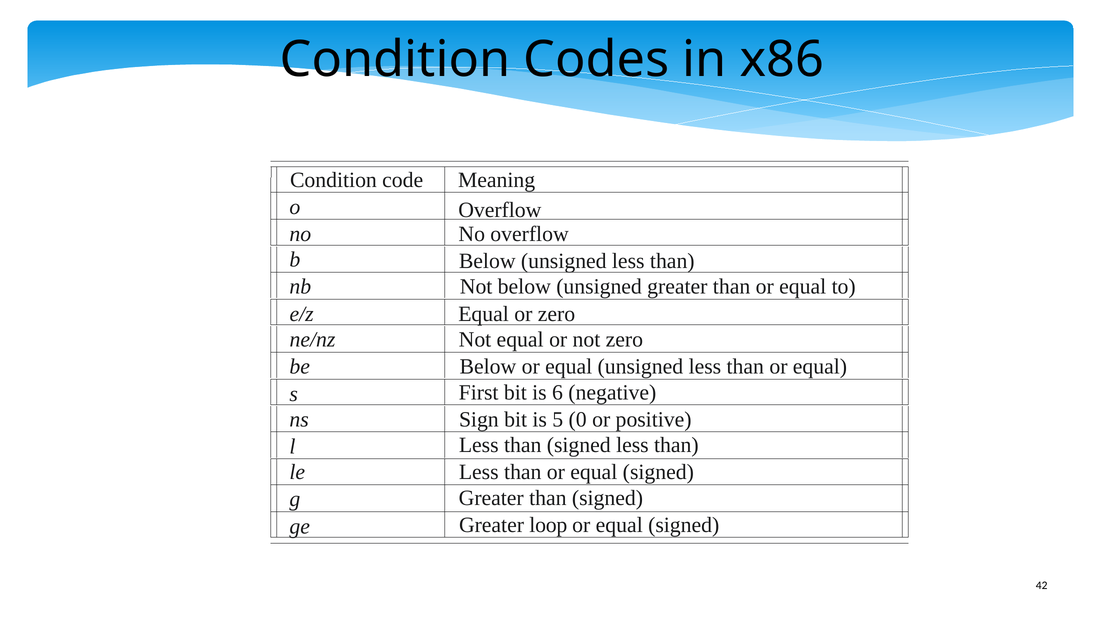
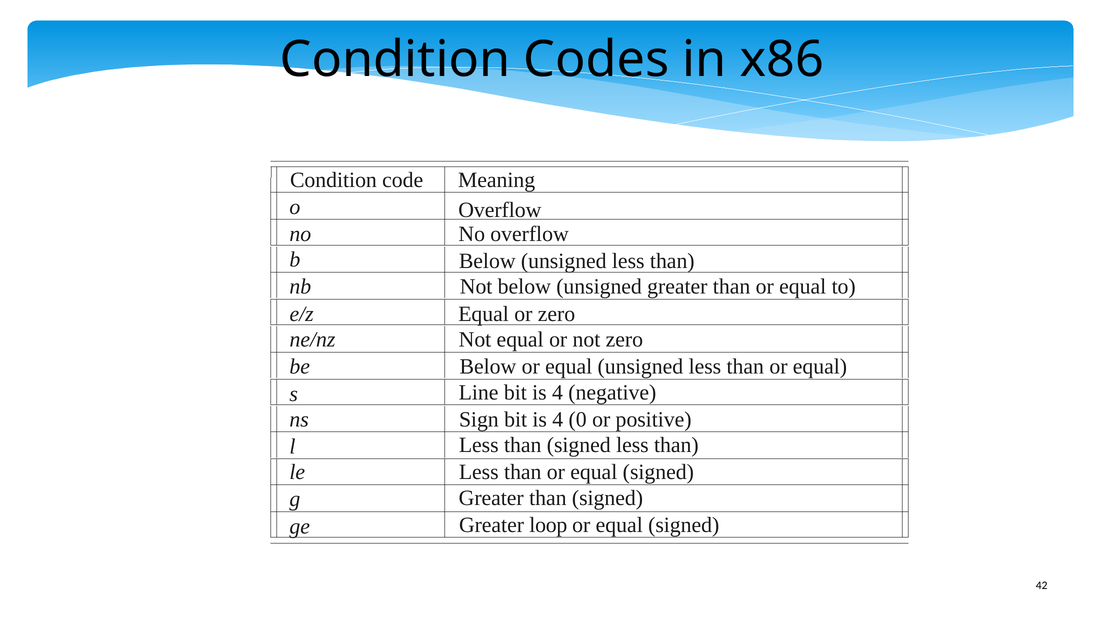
First: First -> Line
6 at (558, 392): 6 -> 4
Sign bit is 5: 5 -> 4
